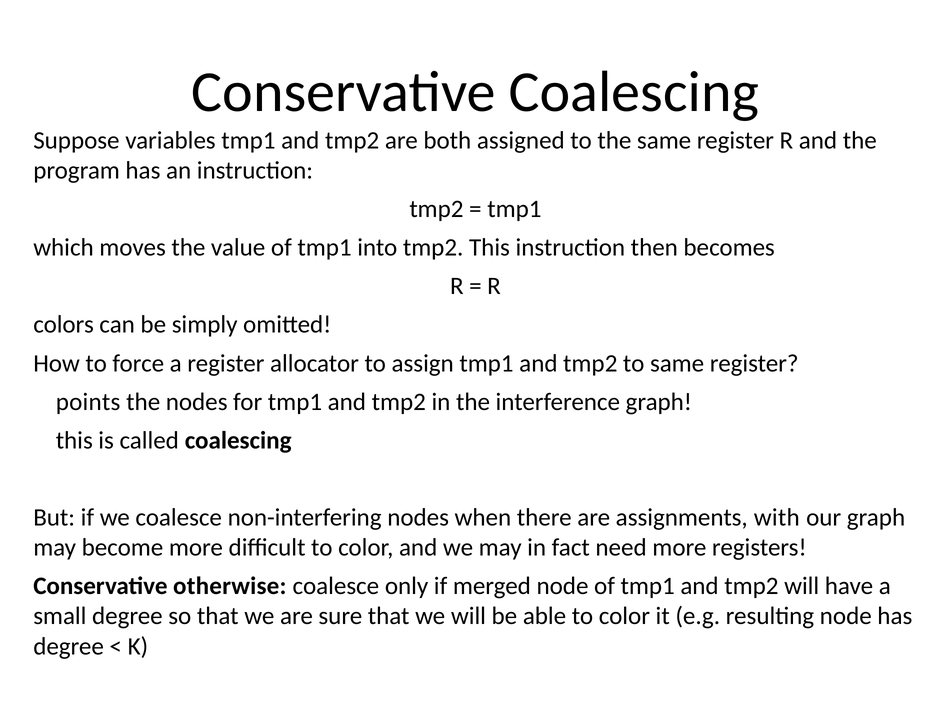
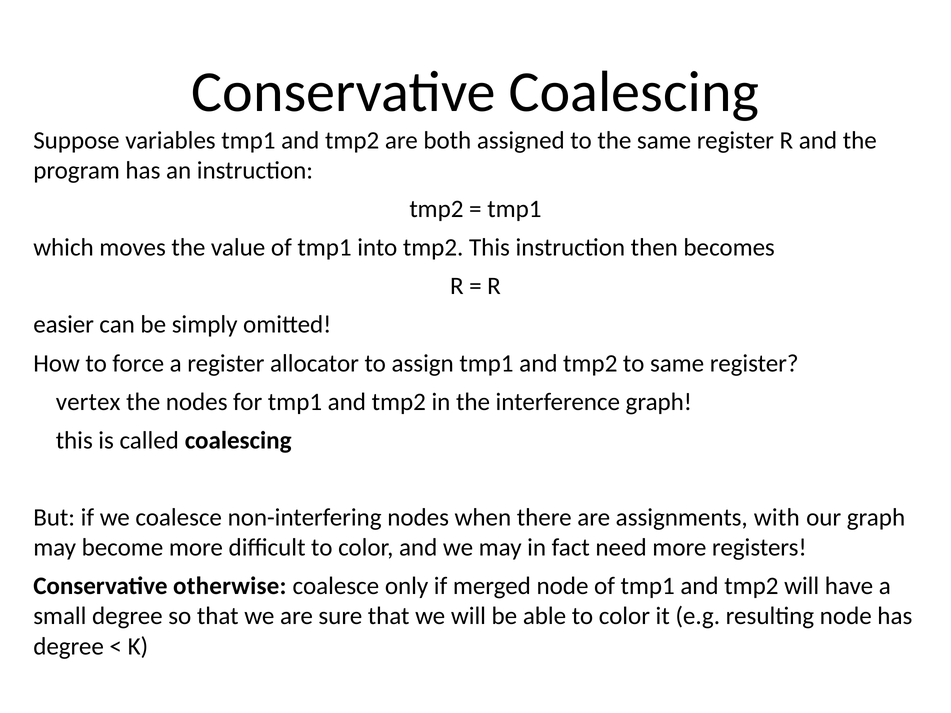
colors: colors -> easier
points: points -> vertex
